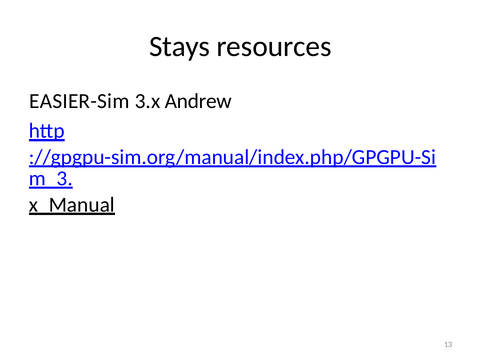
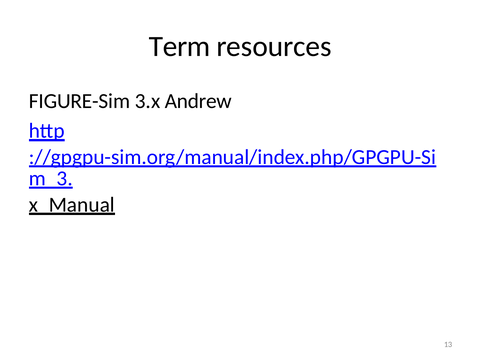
Stays: Stays -> Term
EASIER-Sim: EASIER-Sim -> FIGURE-Sim
